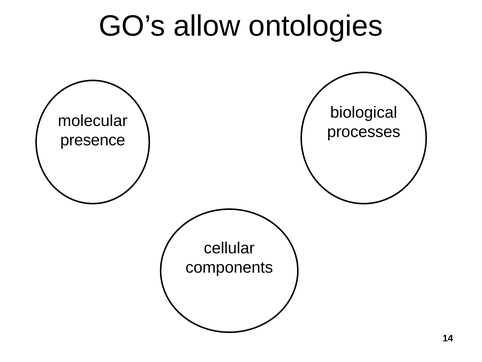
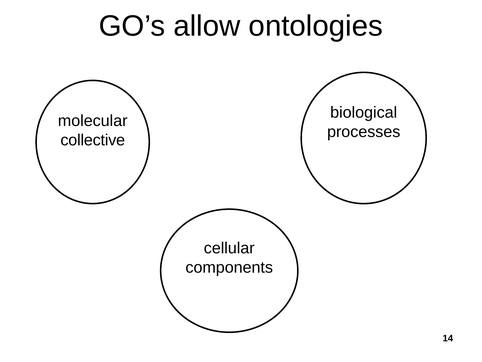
presence: presence -> collective
